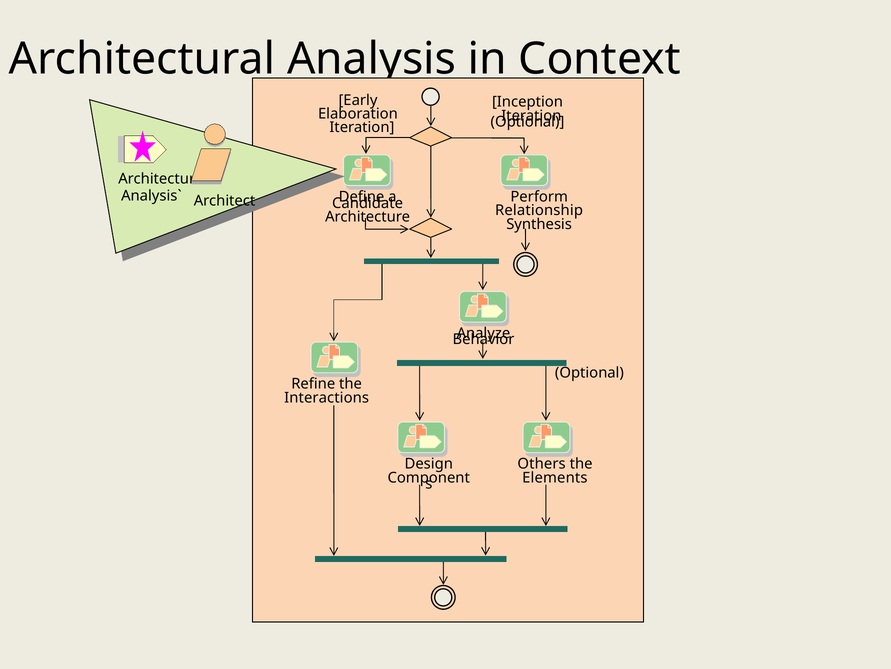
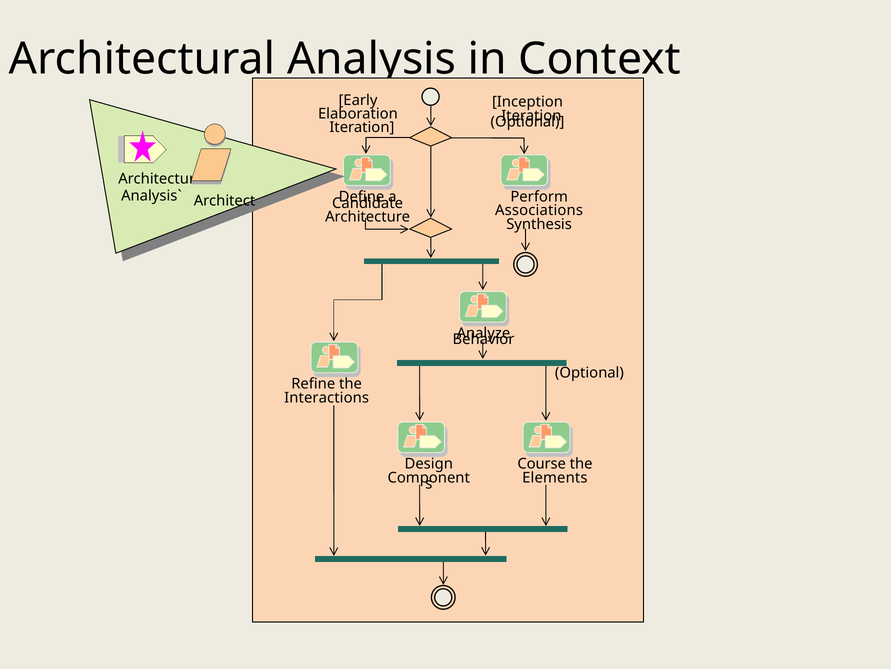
Relationship: Relationship -> Associations
Others: Others -> Course
